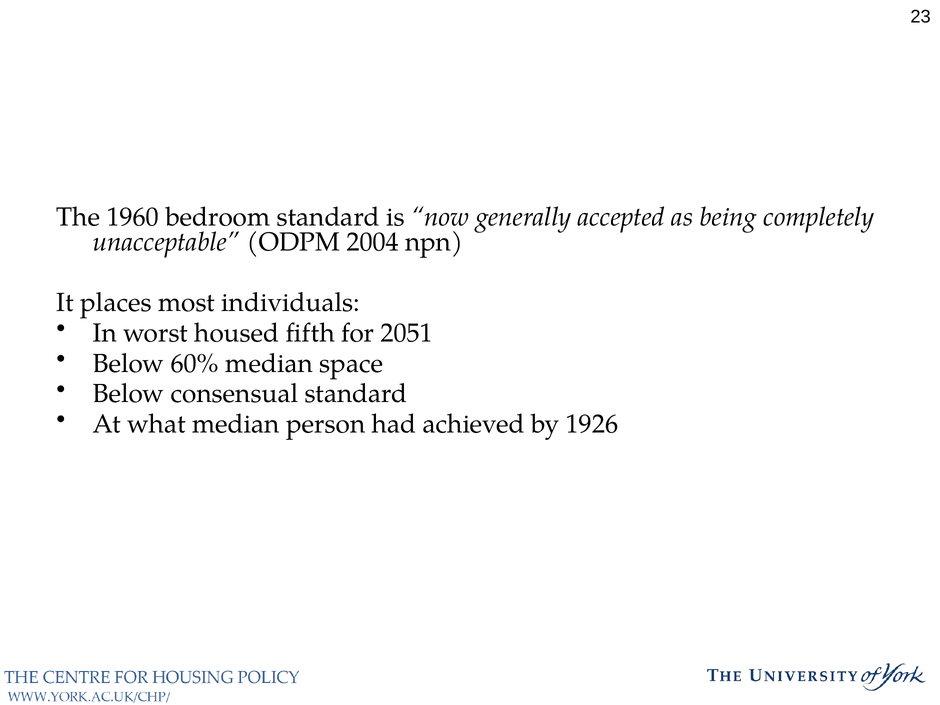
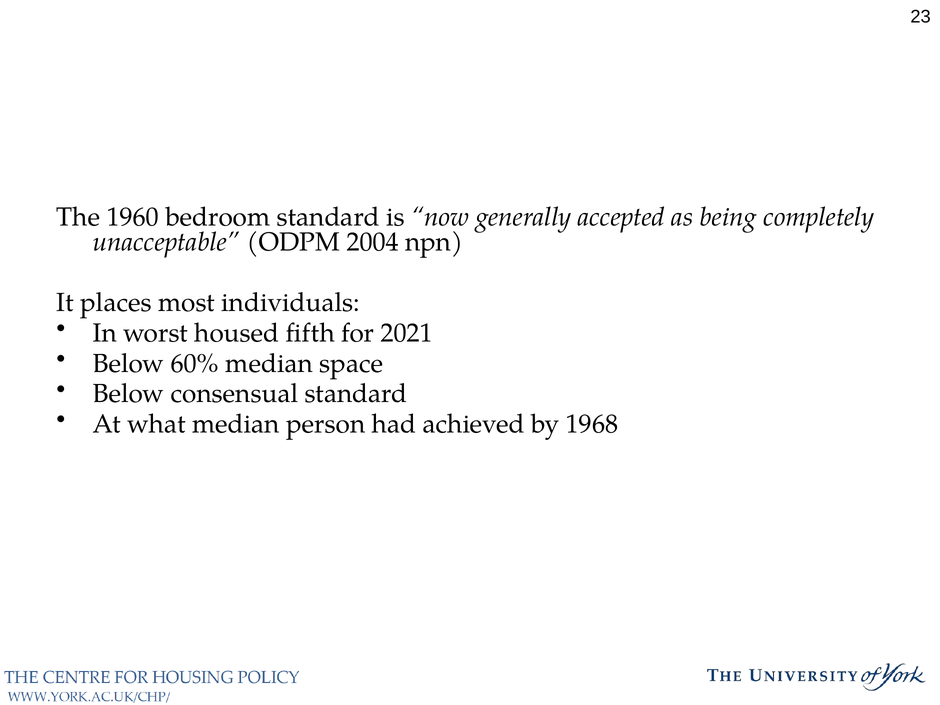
2051: 2051 -> 2021
1926: 1926 -> 1968
